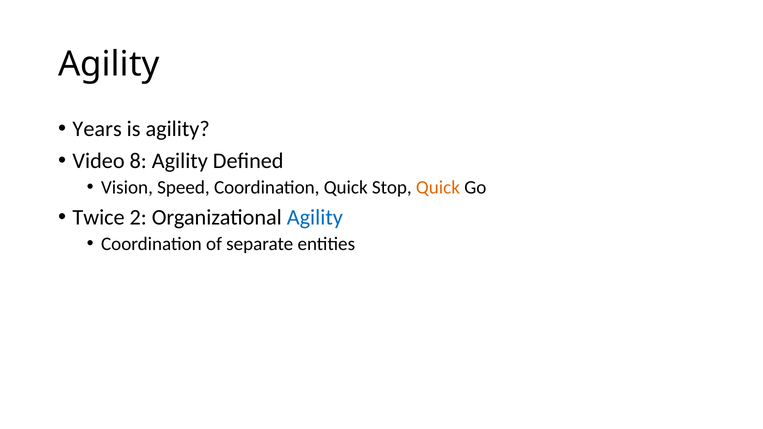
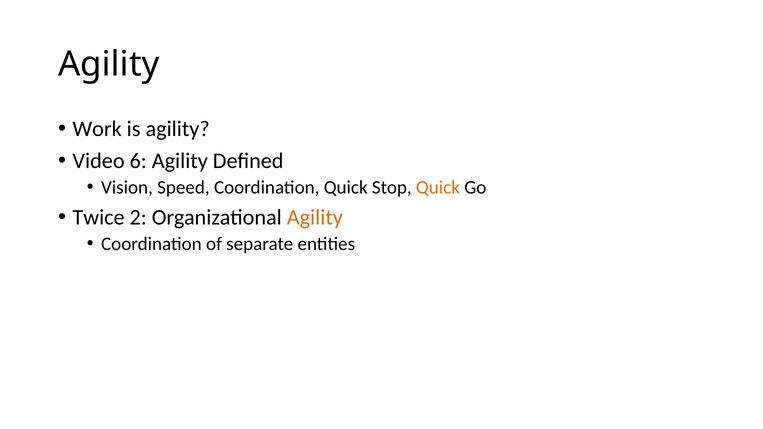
Years: Years -> Work
8: 8 -> 6
Agility at (315, 218) colour: blue -> orange
